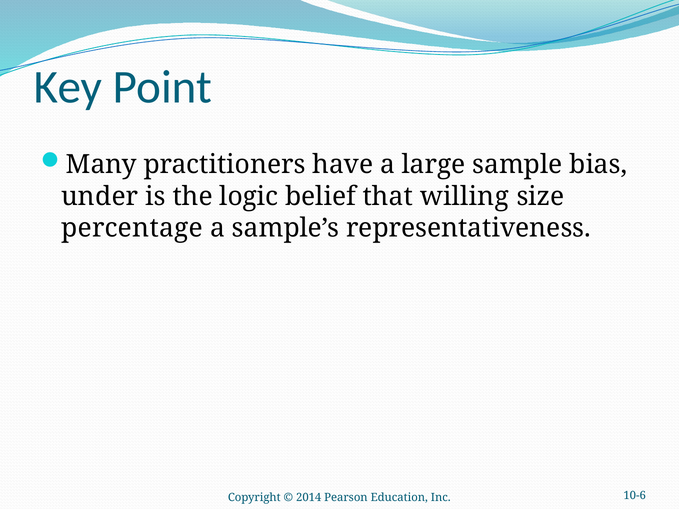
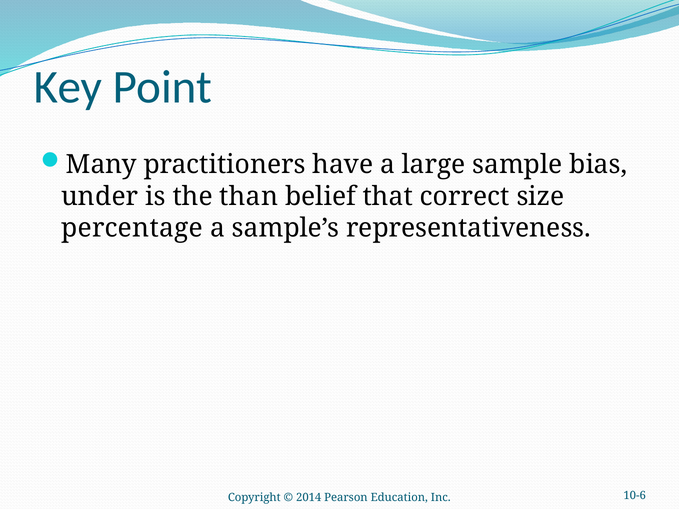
logic: logic -> than
willing: willing -> correct
